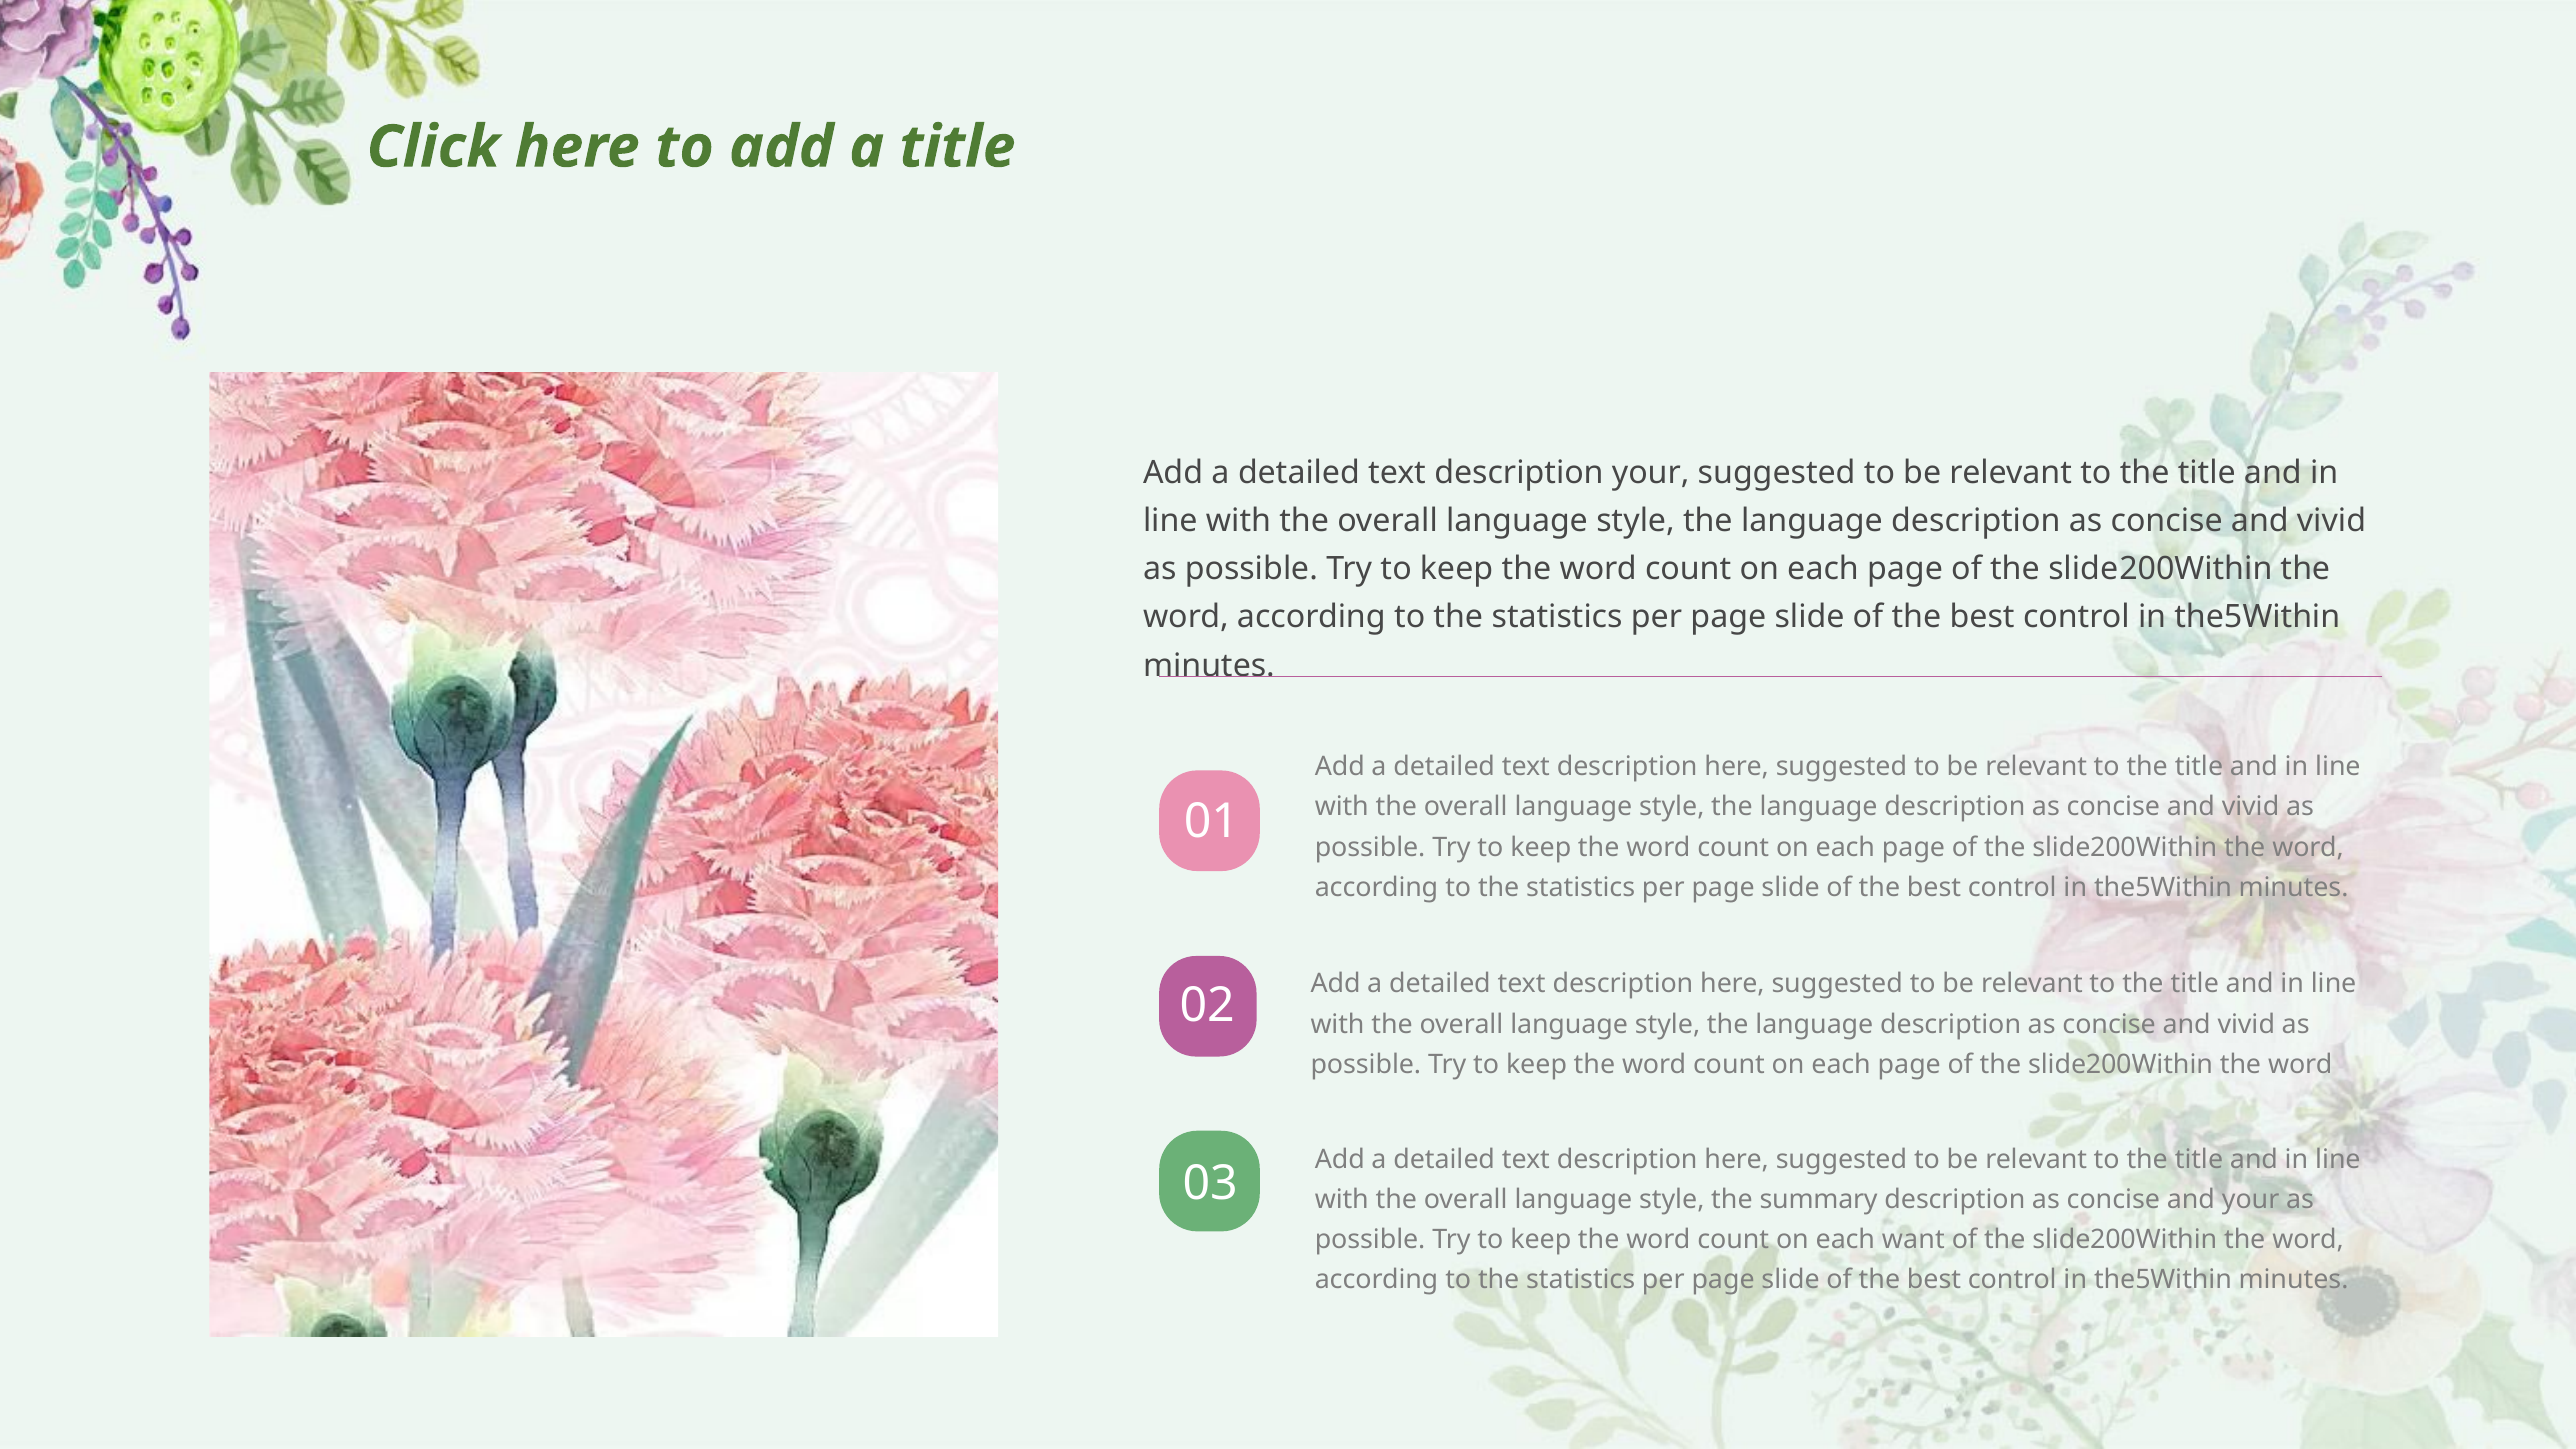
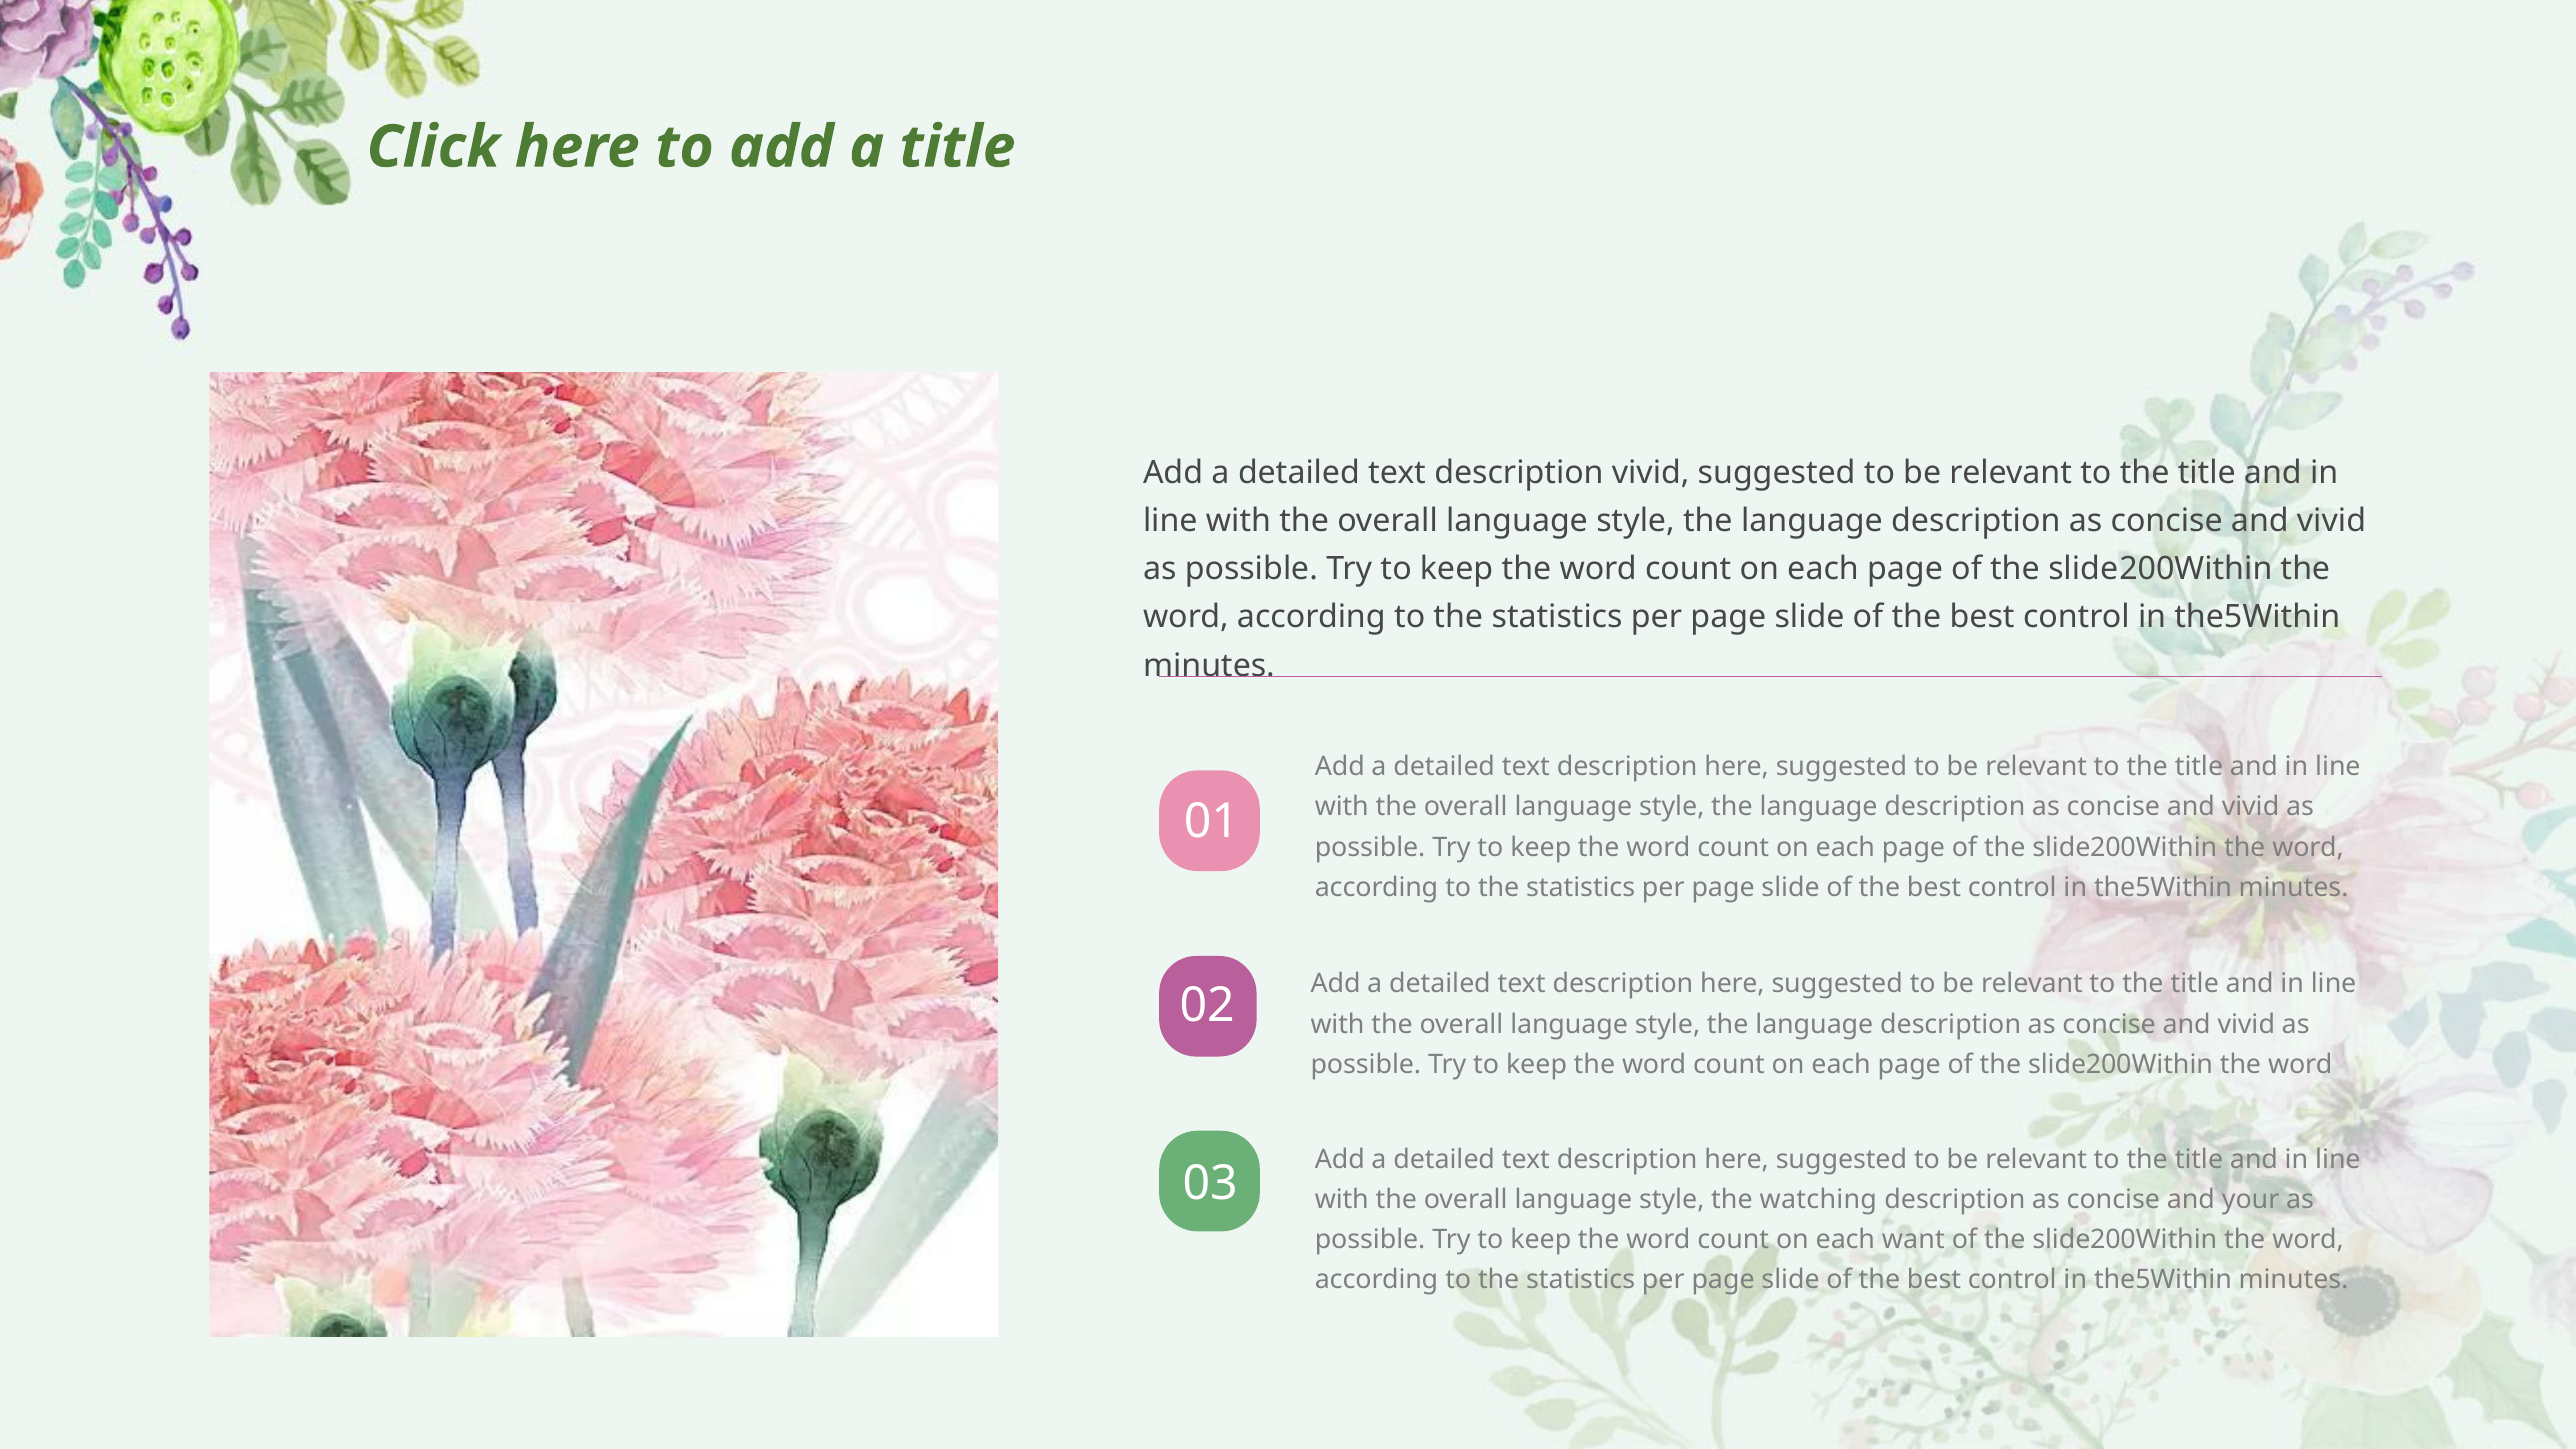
description your: your -> vivid
summary: summary -> watching
